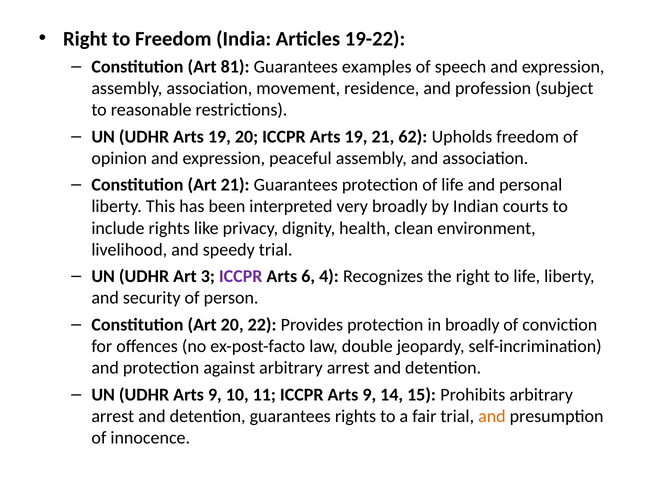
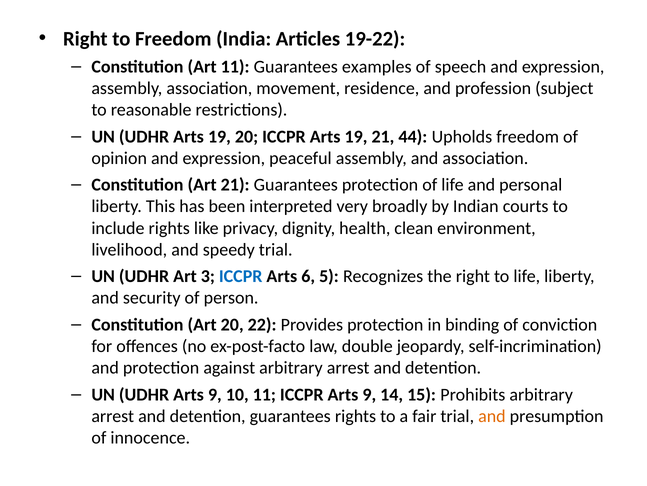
Art 81: 81 -> 11
62: 62 -> 44
ICCPR at (241, 276) colour: purple -> blue
4: 4 -> 5
in broadly: broadly -> binding
